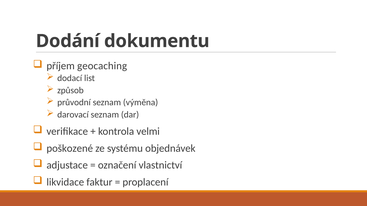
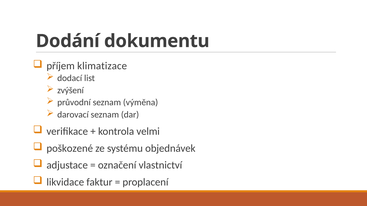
geocaching: geocaching -> klimatizace
způsob: způsob -> zvýšení
